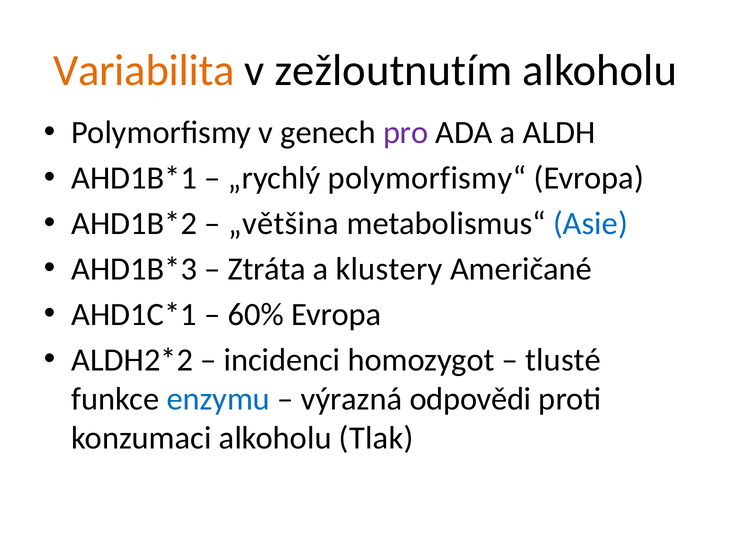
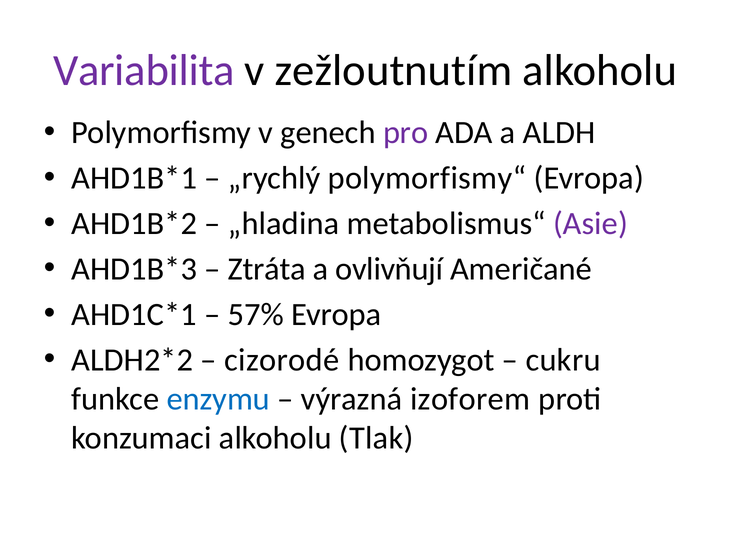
Variabilita colour: orange -> purple
„většina: „většina -> „hladina
Asie colour: blue -> purple
klustery: klustery -> ovlivňují
60%: 60% -> 57%
incidenci: incidenci -> cizorodé
tlusté: tlusté -> cukru
odpovědi: odpovědi -> izoforem
